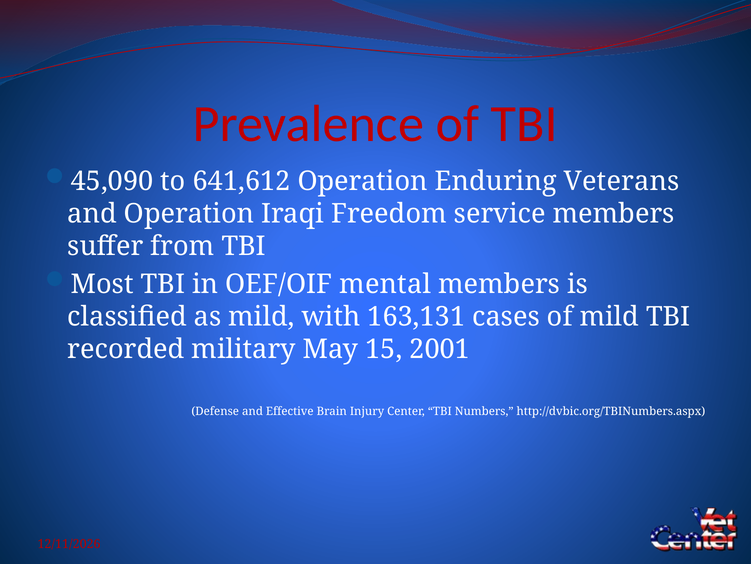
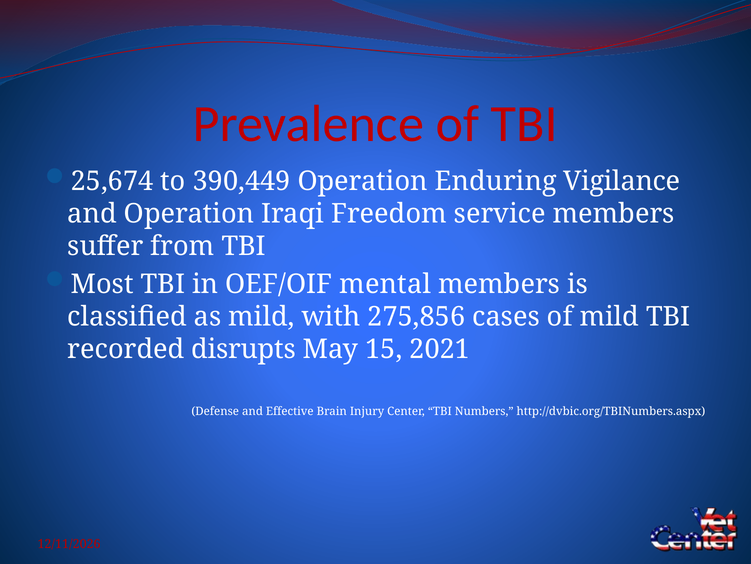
45,090: 45,090 -> 25,674
641,612: 641,612 -> 390,449
Veterans: Veterans -> Vigilance
163,131: 163,131 -> 275,856
military: military -> disrupts
2001: 2001 -> 2021
